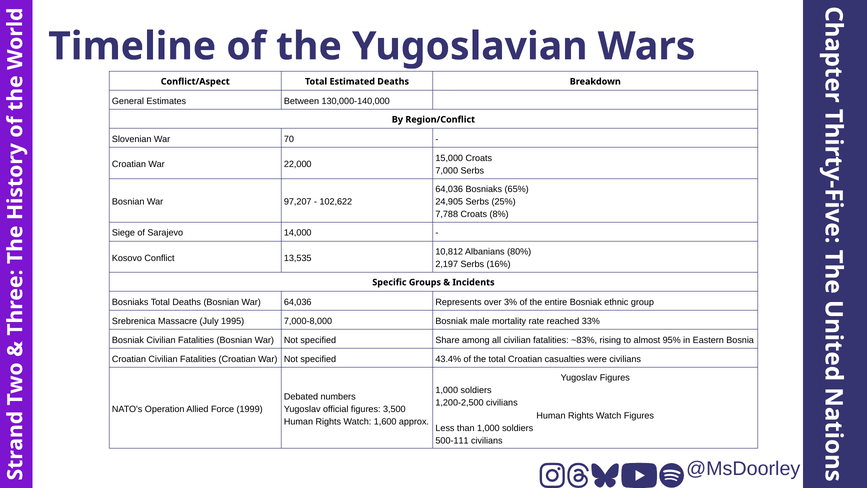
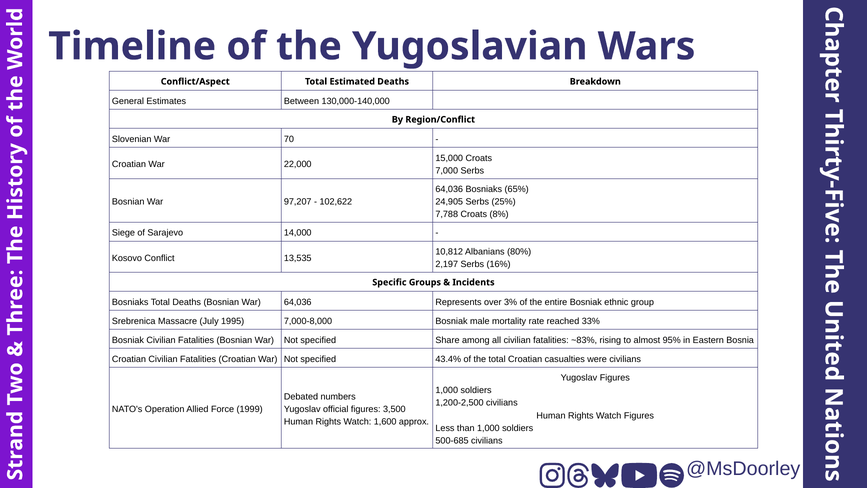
500-111: 500-111 -> 500-685
